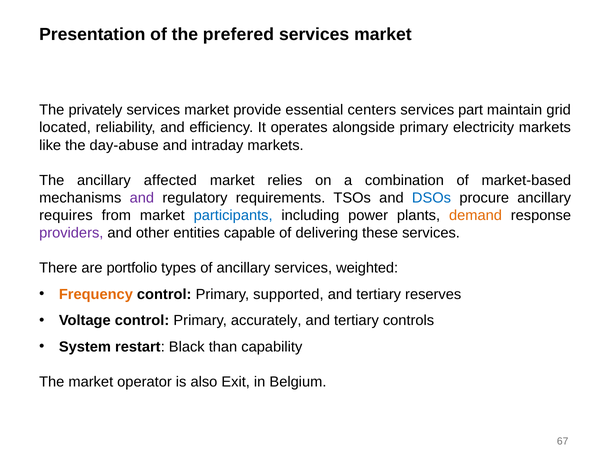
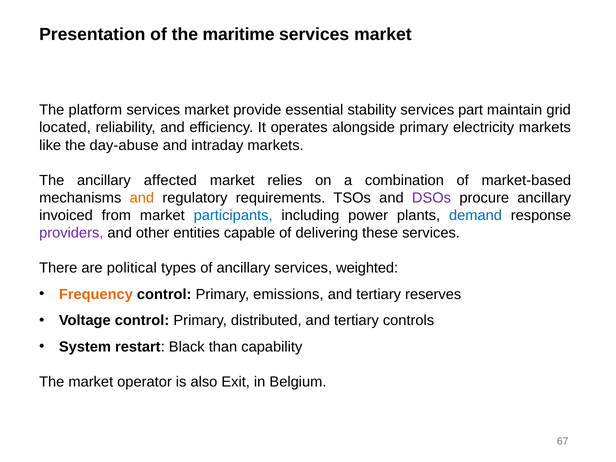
prefered: prefered -> maritime
privately: privately -> platform
centers: centers -> stability
and at (142, 198) colour: purple -> orange
DSOs colour: blue -> purple
requires: requires -> invoiced
demand colour: orange -> blue
portfolio: portfolio -> political
supported: supported -> emissions
accurately: accurately -> distributed
